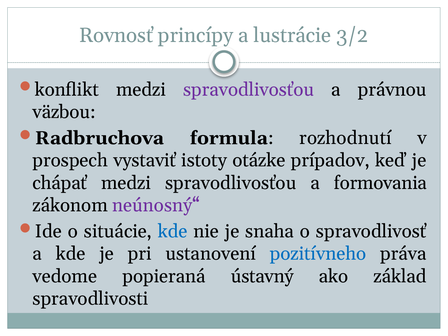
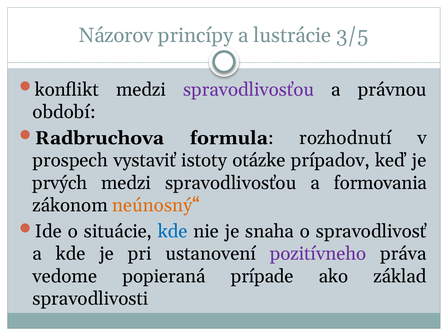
Rovnosť: Rovnosť -> Názorov
3/2: 3/2 -> 3/5
väzbou: väzbou -> období
chápať: chápať -> prvých
neúnosný“ colour: purple -> orange
pozitívneho colour: blue -> purple
ústavný: ústavný -> prípade
